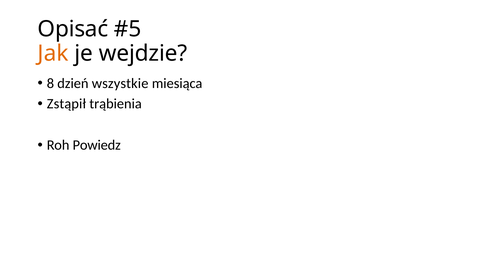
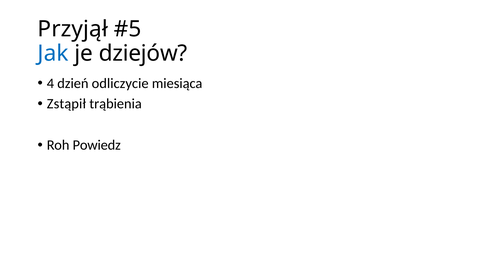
Opisać: Opisać -> Przyjął
Jak colour: orange -> blue
wejdzie: wejdzie -> dziejów
8: 8 -> 4
wszystkie: wszystkie -> odliczycie
